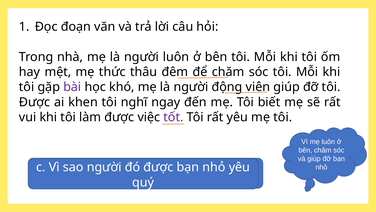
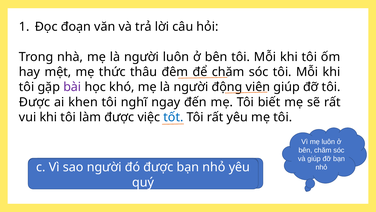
tốt colour: purple -> blue
